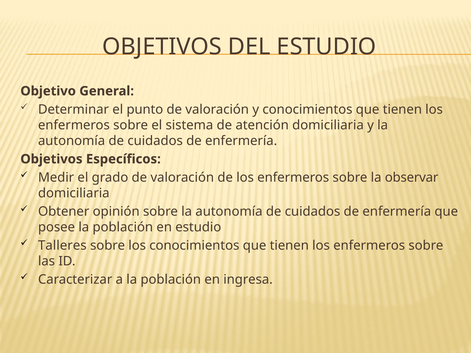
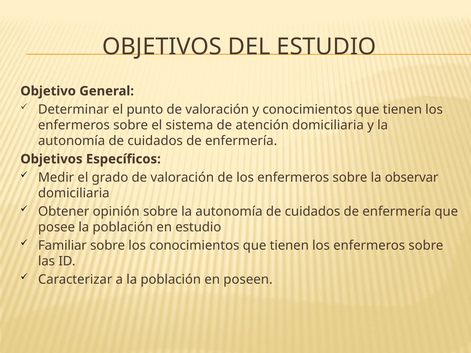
Talleres: Talleres -> Familiar
ingresa: ingresa -> poseen
